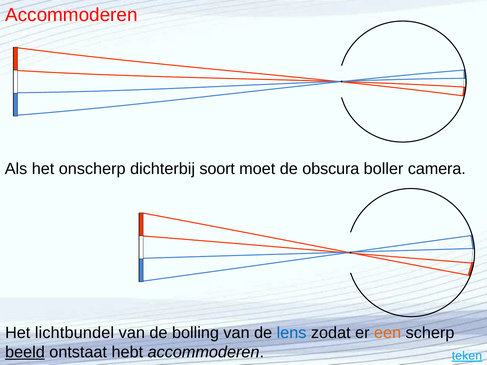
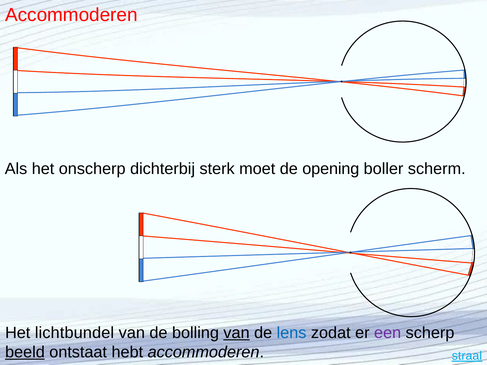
soort: soort -> sterk
obscura: obscura -> opening
camera: camera -> scherm
van at (237, 333) underline: none -> present
een colour: orange -> purple
teken: teken -> straal
